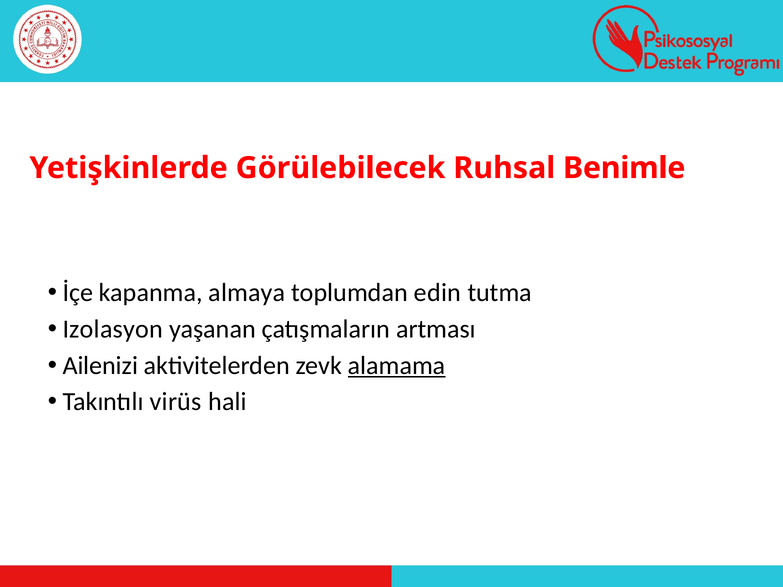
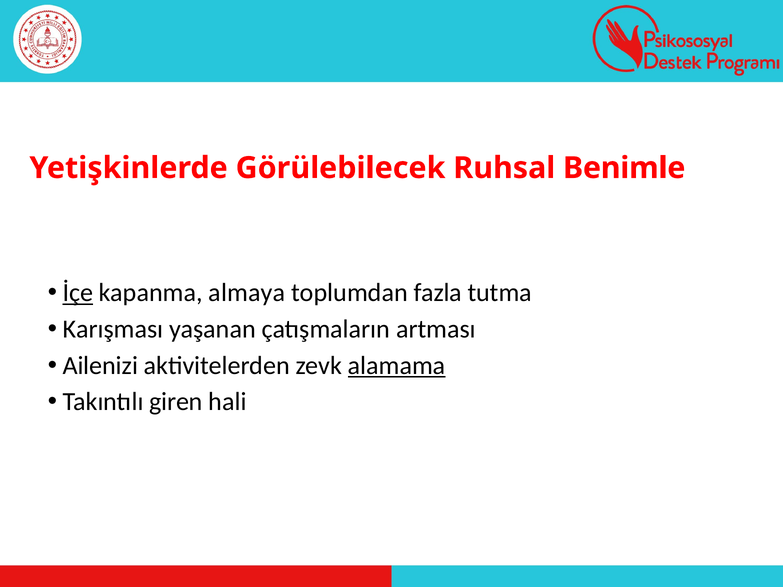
İçe underline: none -> present
edin: edin -> fazla
Izolasyon: Izolasyon -> Karışması
virüs: virüs -> giren
